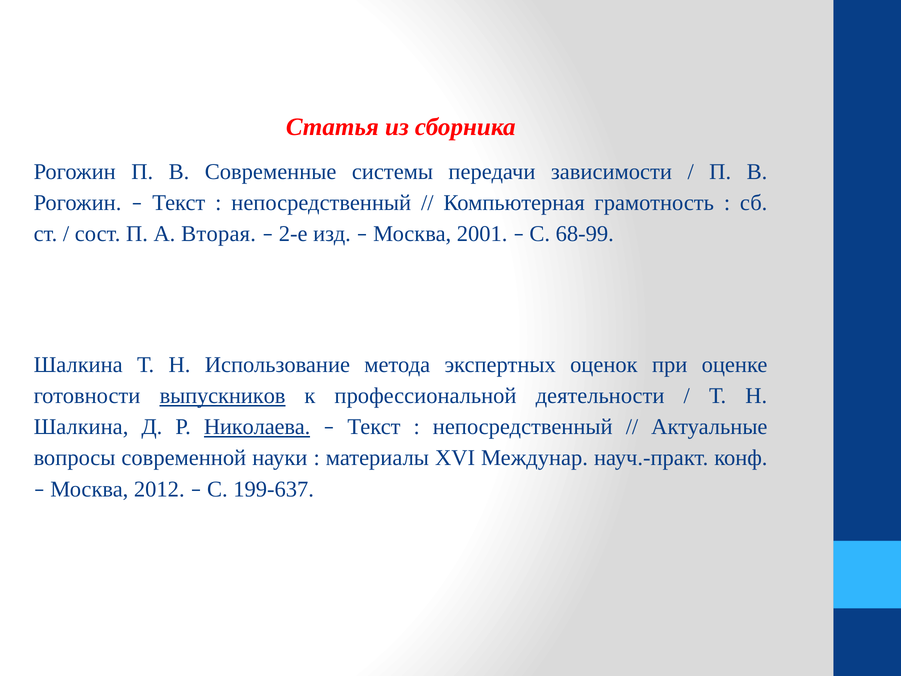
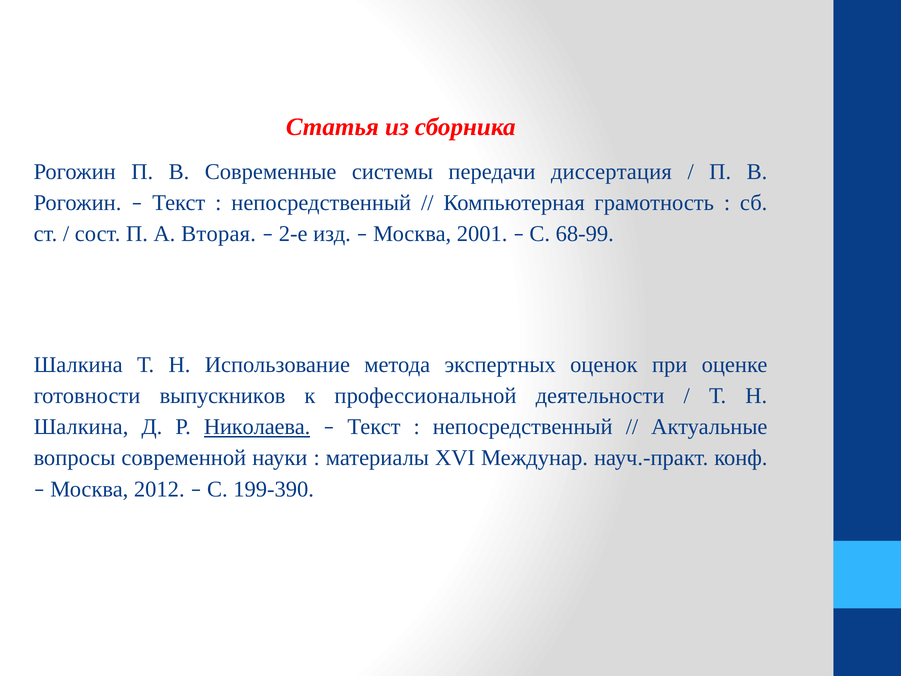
зависимости: зависимости -> диссертация
выпускников underline: present -> none
199-637: 199-637 -> 199-390
